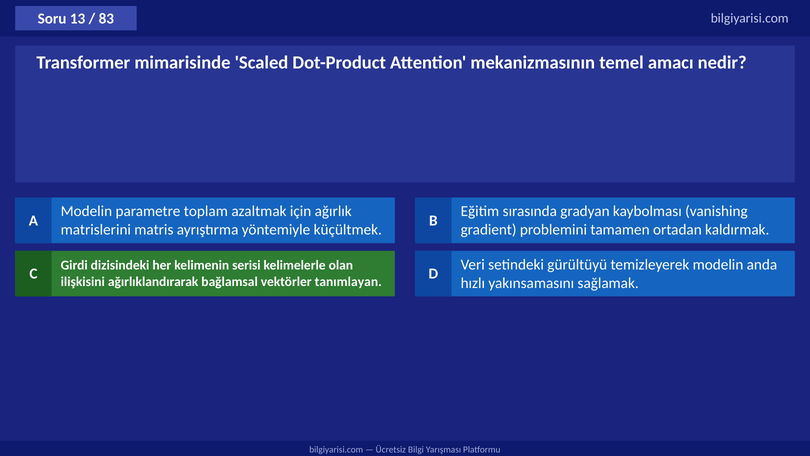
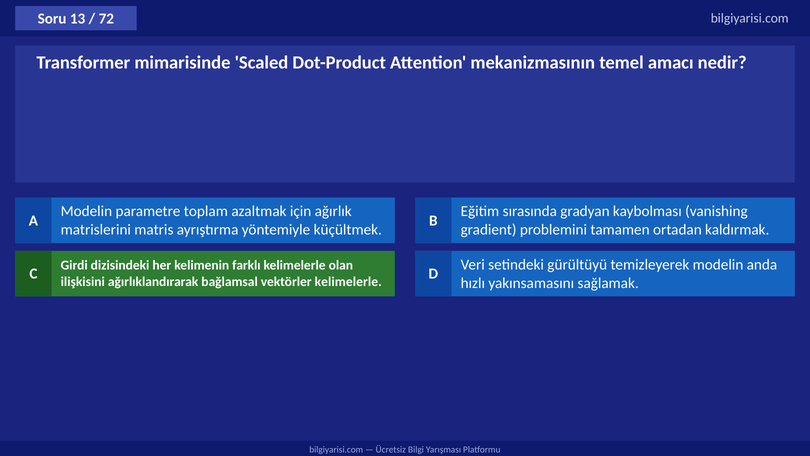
83: 83 -> 72
serisi: serisi -> farklı
vektörler tanımlayan: tanımlayan -> kelimelerle
